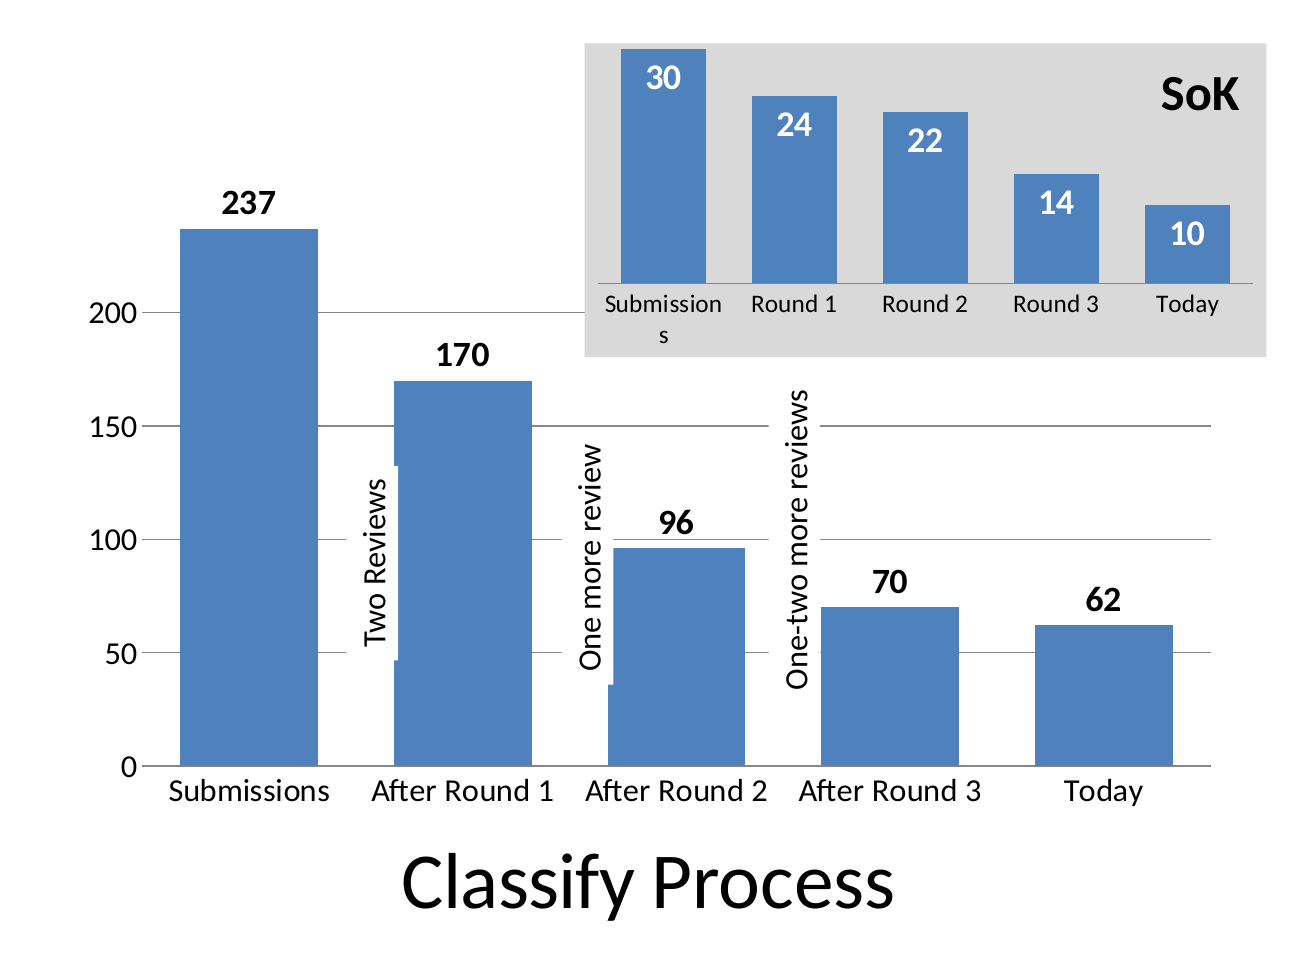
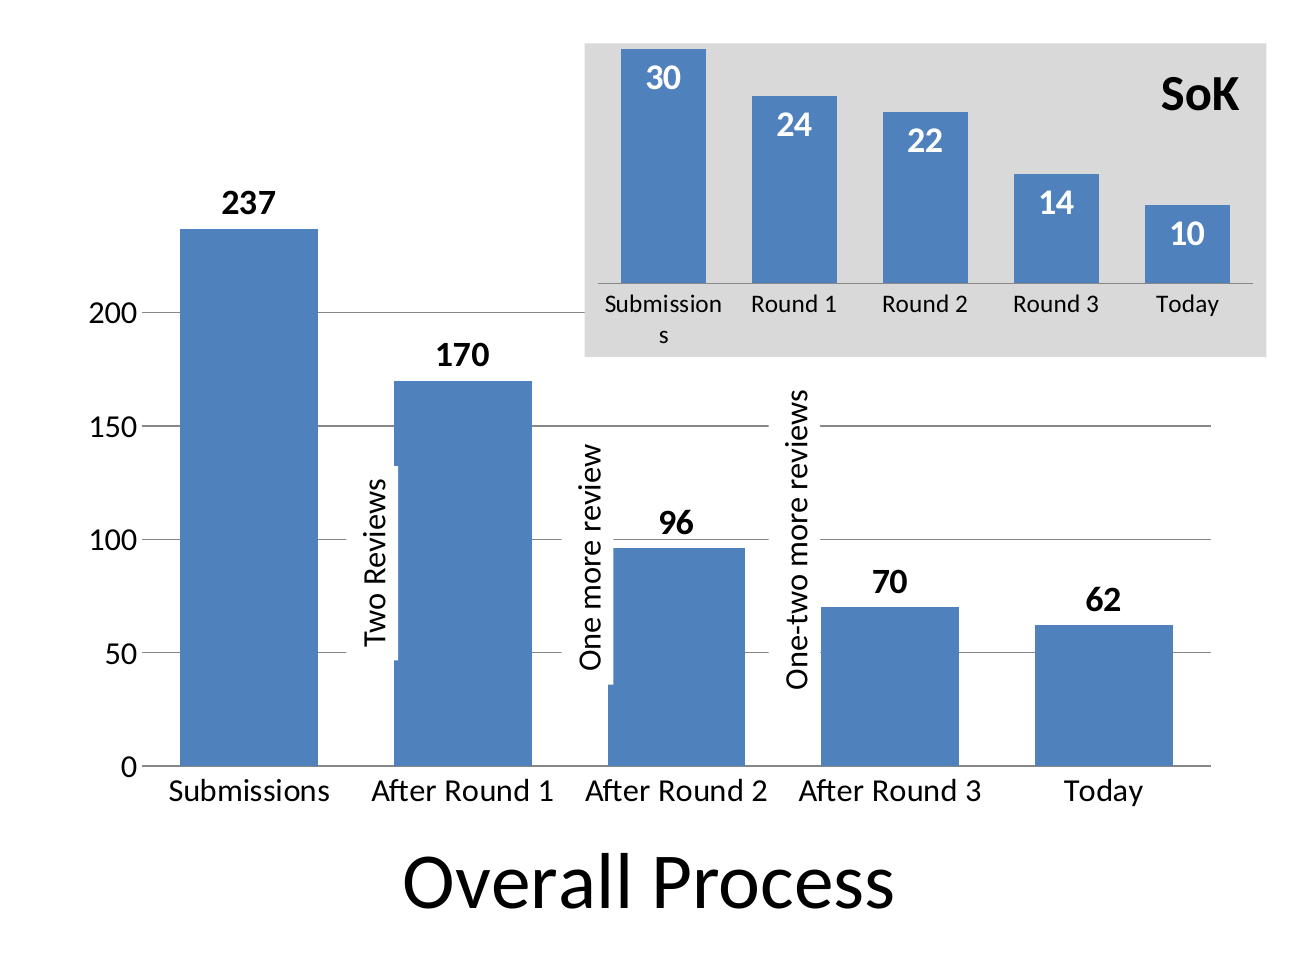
Classify: Classify -> Overall
